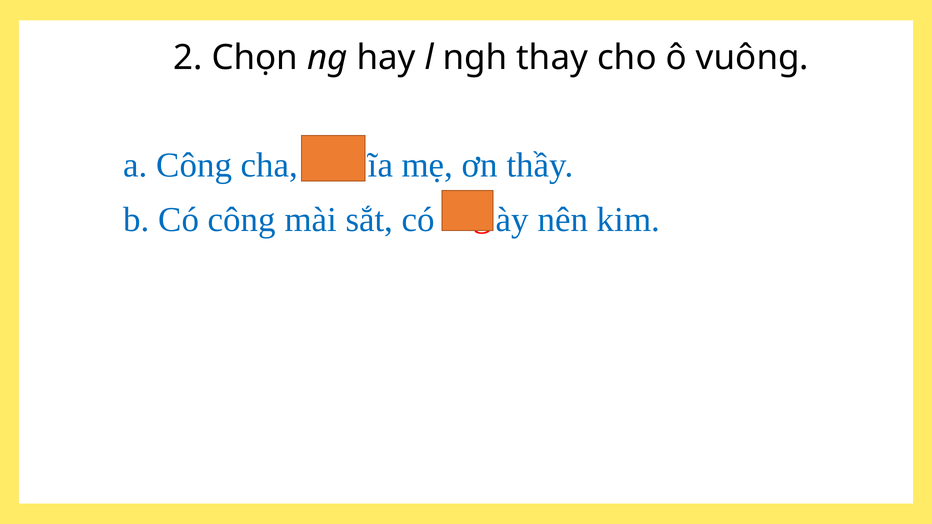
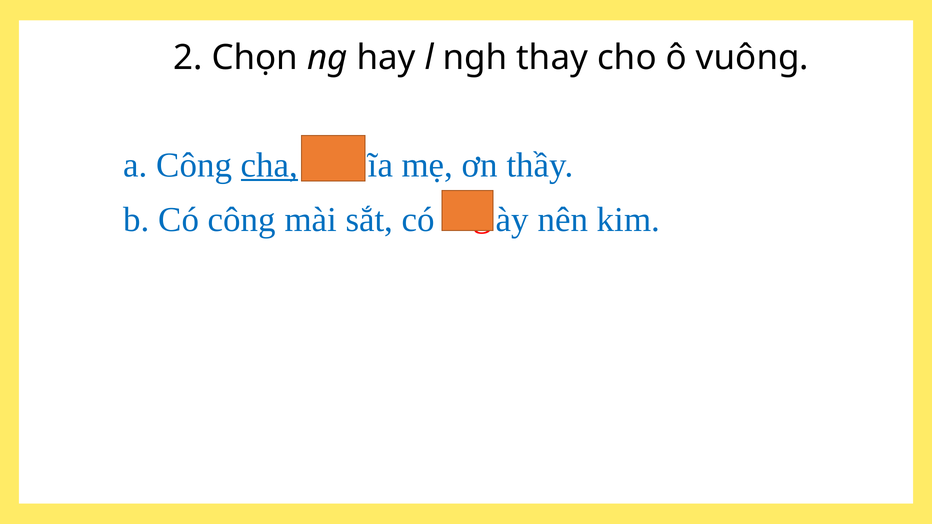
cha underline: none -> present
